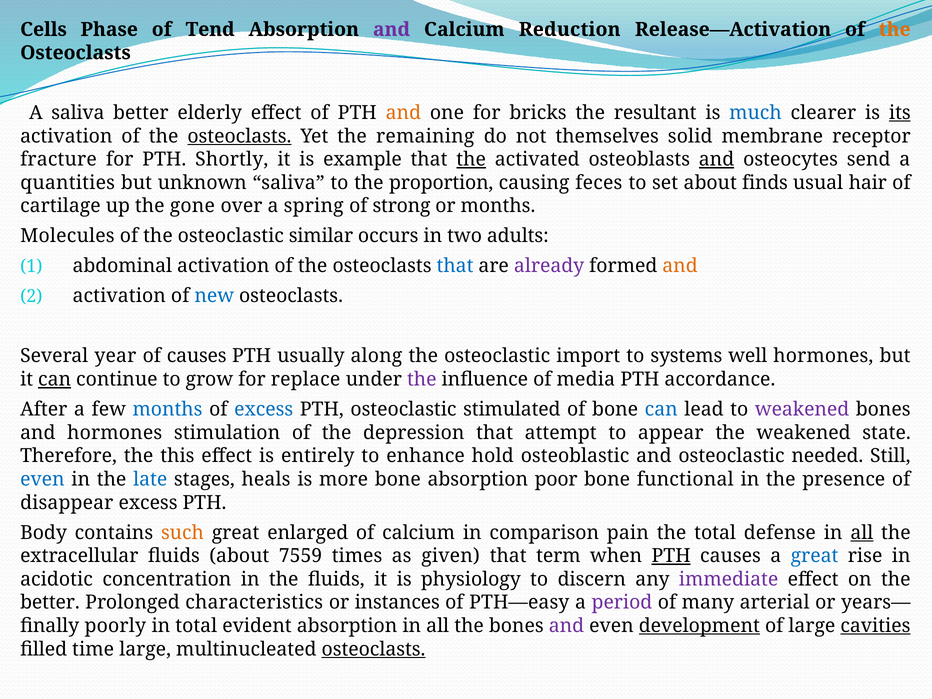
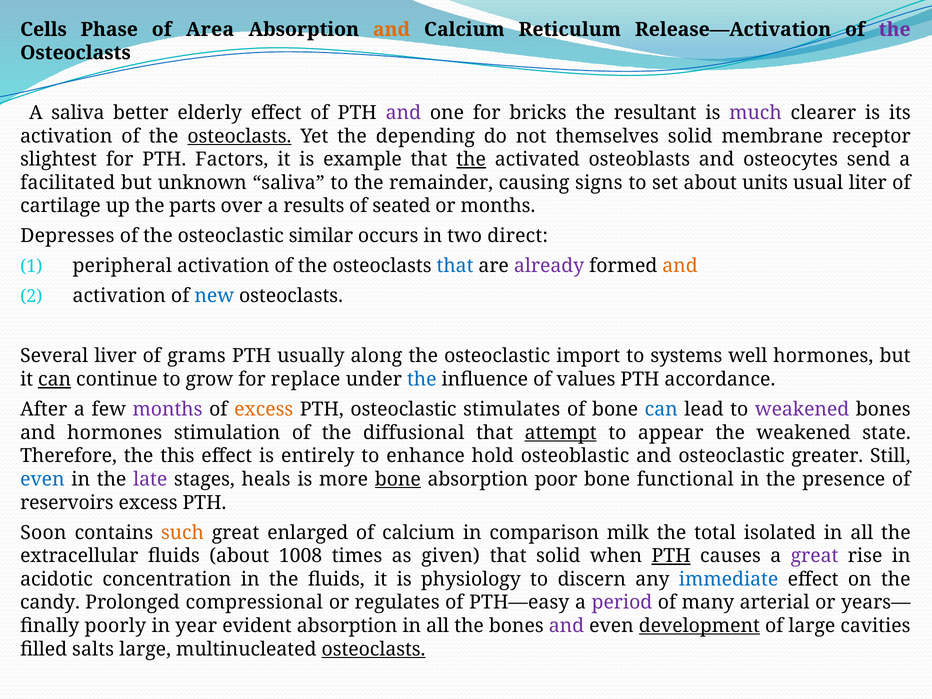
Tend: Tend -> Area
and at (392, 29) colour: purple -> orange
Reduction: Reduction -> Reticulum
the at (895, 29) colour: orange -> purple
and at (403, 113) colour: orange -> purple
much colour: blue -> purple
its underline: present -> none
remaining: remaining -> depending
fracture: fracture -> slightest
Shortly: Shortly -> Factors
and at (716, 159) underline: present -> none
quantities: quantities -> facilitated
proportion: proportion -> remainder
feces: feces -> signs
finds: finds -> units
hair: hair -> liter
gone: gone -> parts
spring: spring -> results
strong: strong -> seated
Molecules: Molecules -> Depresses
adults: adults -> direct
abdominal: abdominal -> peripheral
year: year -> liver
of causes: causes -> grams
the at (422, 379) colour: purple -> blue
media: media -> values
months at (167, 409) colour: blue -> purple
excess at (264, 409) colour: blue -> orange
stimulated: stimulated -> stimulates
depression: depression -> diffusional
attempt underline: none -> present
needed: needed -> greater
late colour: blue -> purple
bone at (398, 479) underline: none -> present
disappear: disappear -> reservoirs
Body: Body -> Soon
pain: pain -> milk
defense: defense -> isolated
all at (862, 533) underline: present -> none
7559: 7559 -> 1008
that term: term -> solid
great at (815, 556) colour: blue -> purple
immediate colour: purple -> blue
better at (50, 603): better -> candy
characteristics: characteristics -> compressional
instances: instances -> regulates
in total: total -> year
cavities underline: present -> none
time: time -> salts
